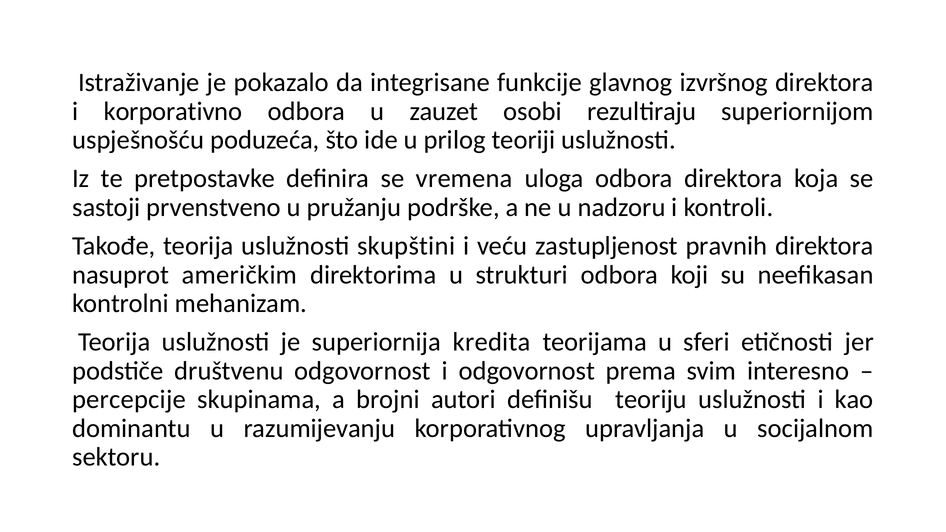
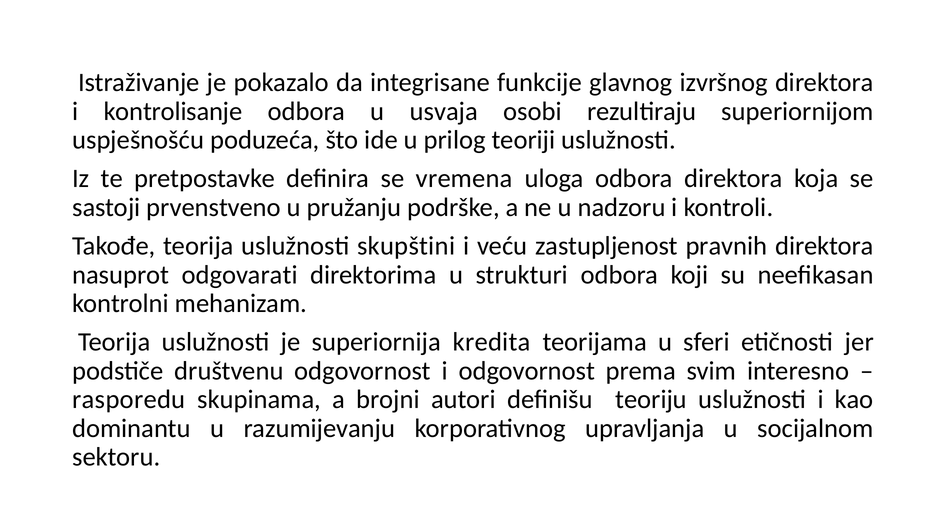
korporativno: korporativno -> kontrolisanje
zauzet: zauzet -> usvaja
američkim: američkim -> odgovarati
percepcije: percepcije -> rasporedu
